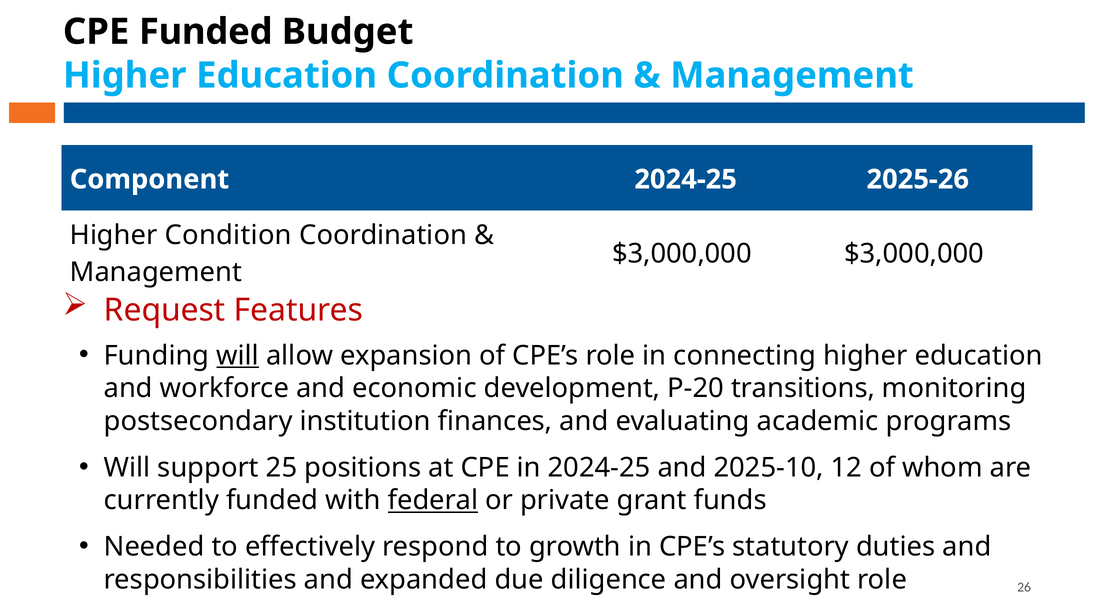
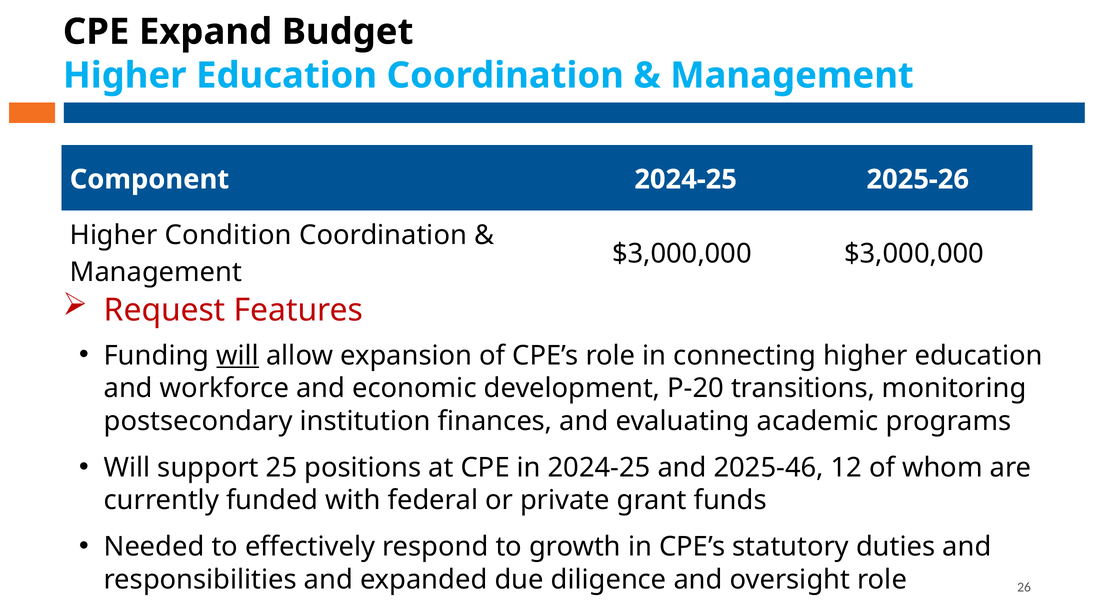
CPE Funded: Funded -> Expand
2025-10: 2025-10 -> 2025-46
federal underline: present -> none
